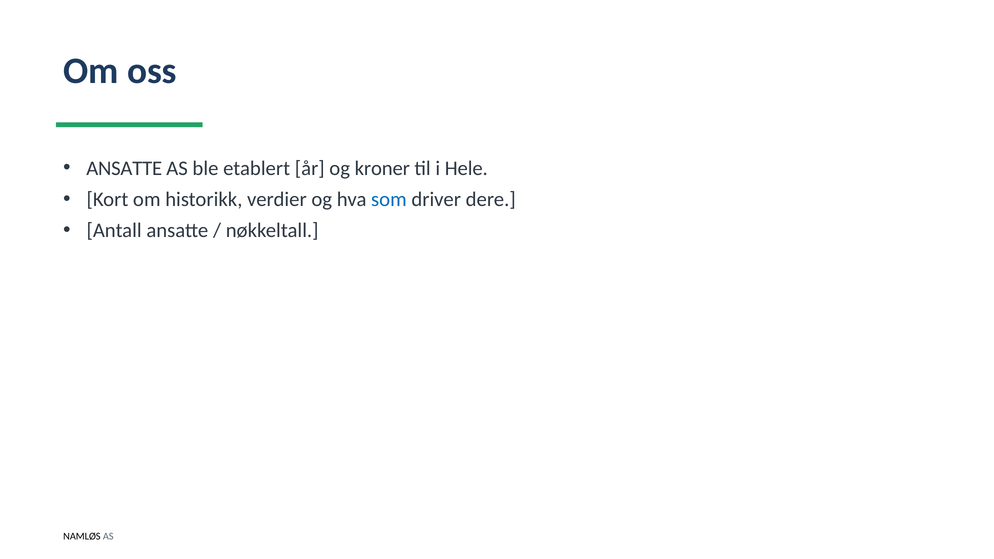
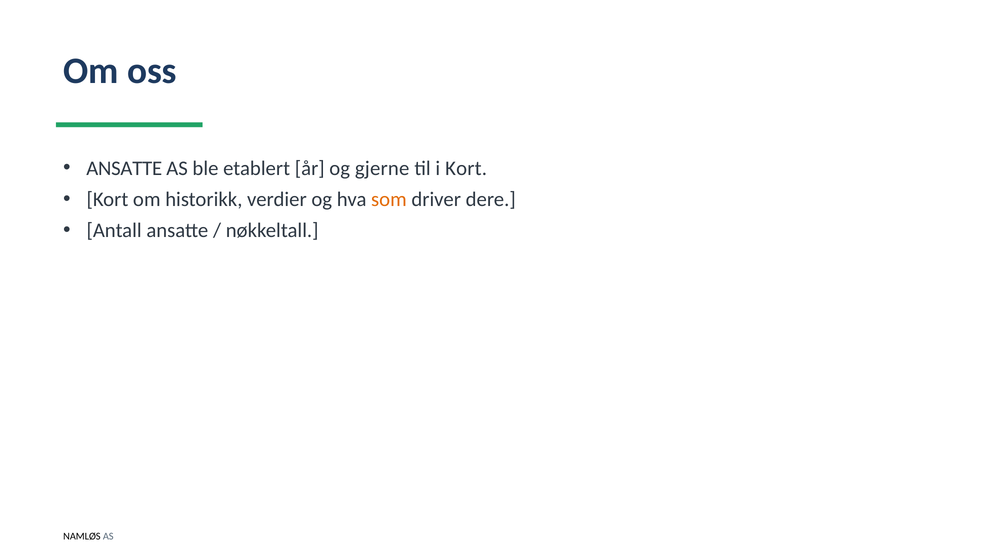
kroner: kroner -> gjerne
i Hele: Hele -> Kort
som colour: blue -> orange
